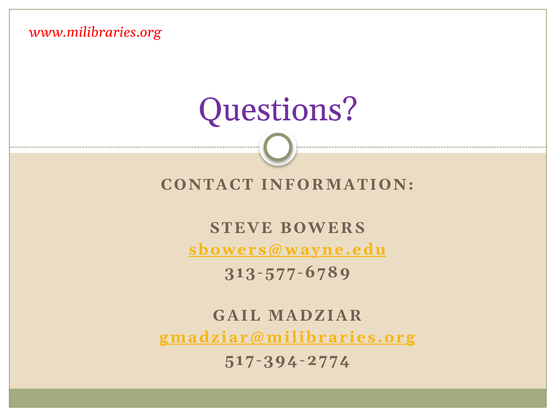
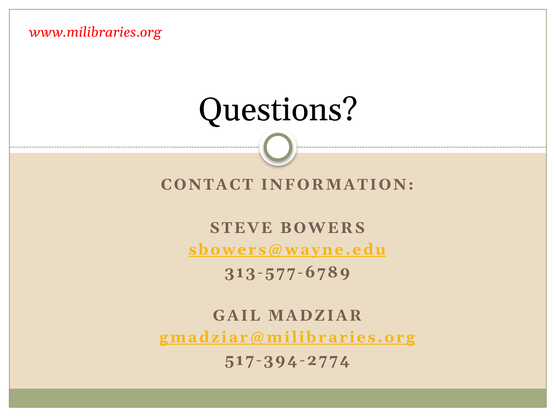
Questions colour: purple -> black
